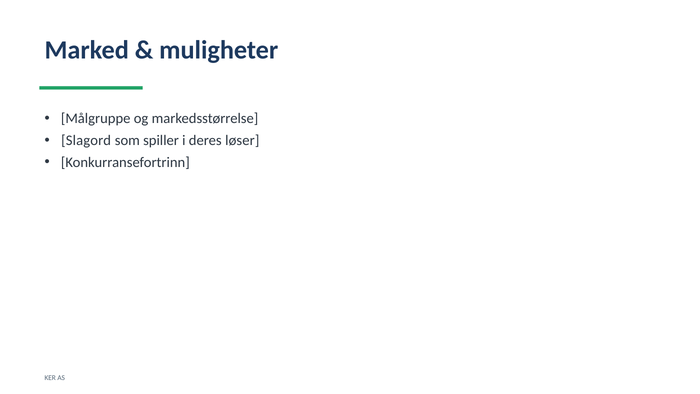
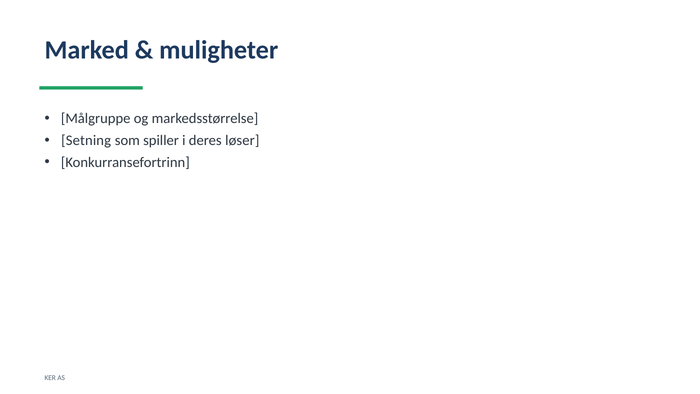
Slagord: Slagord -> Setning
